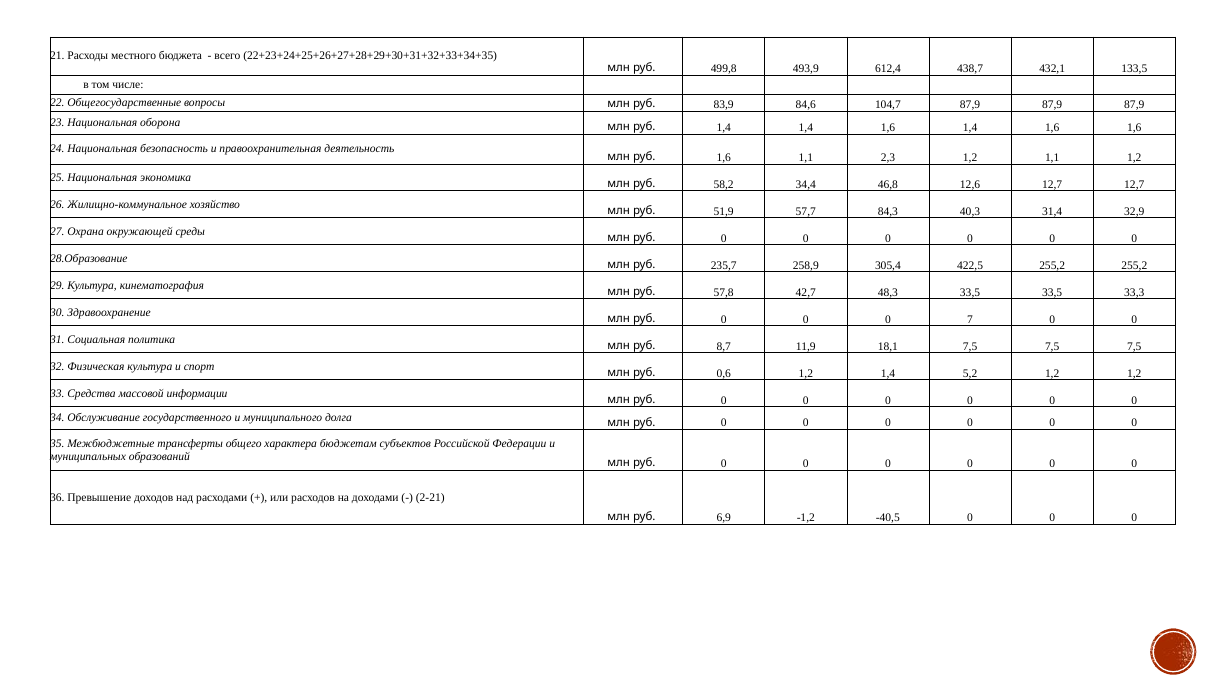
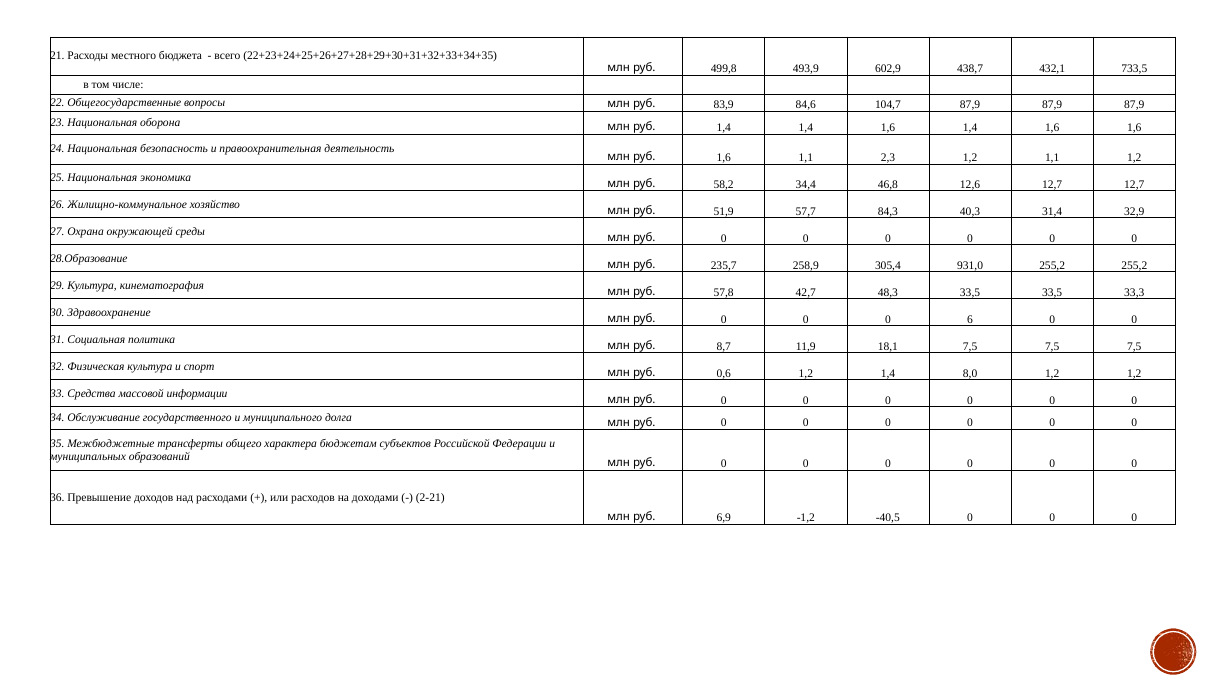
612,4: 612,4 -> 602,9
133,5: 133,5 -> 733,5
422,5: 422,5 -> 931,0
7: 7 -> 6
5,2: 5,2 -> 8,0
